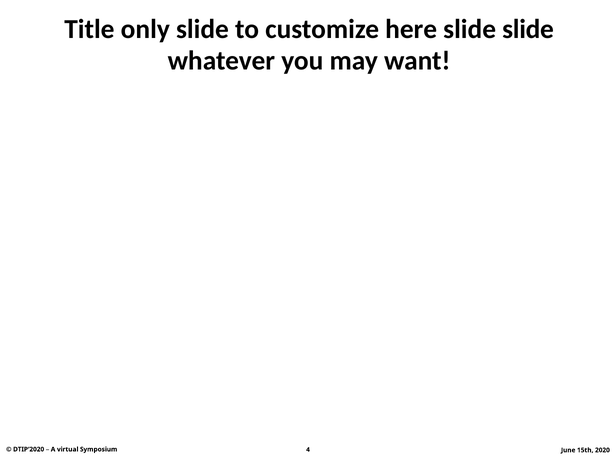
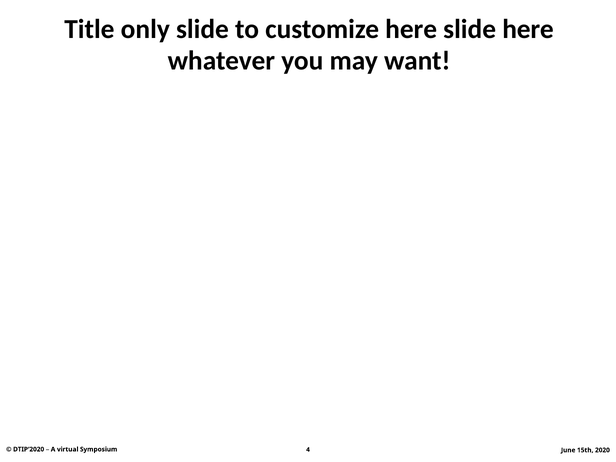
slide slide: slide -> here
